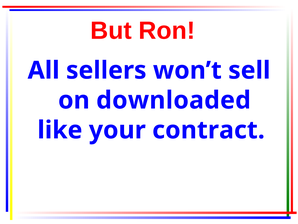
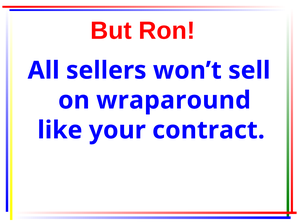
downloaded: downloaded -> wraparound
